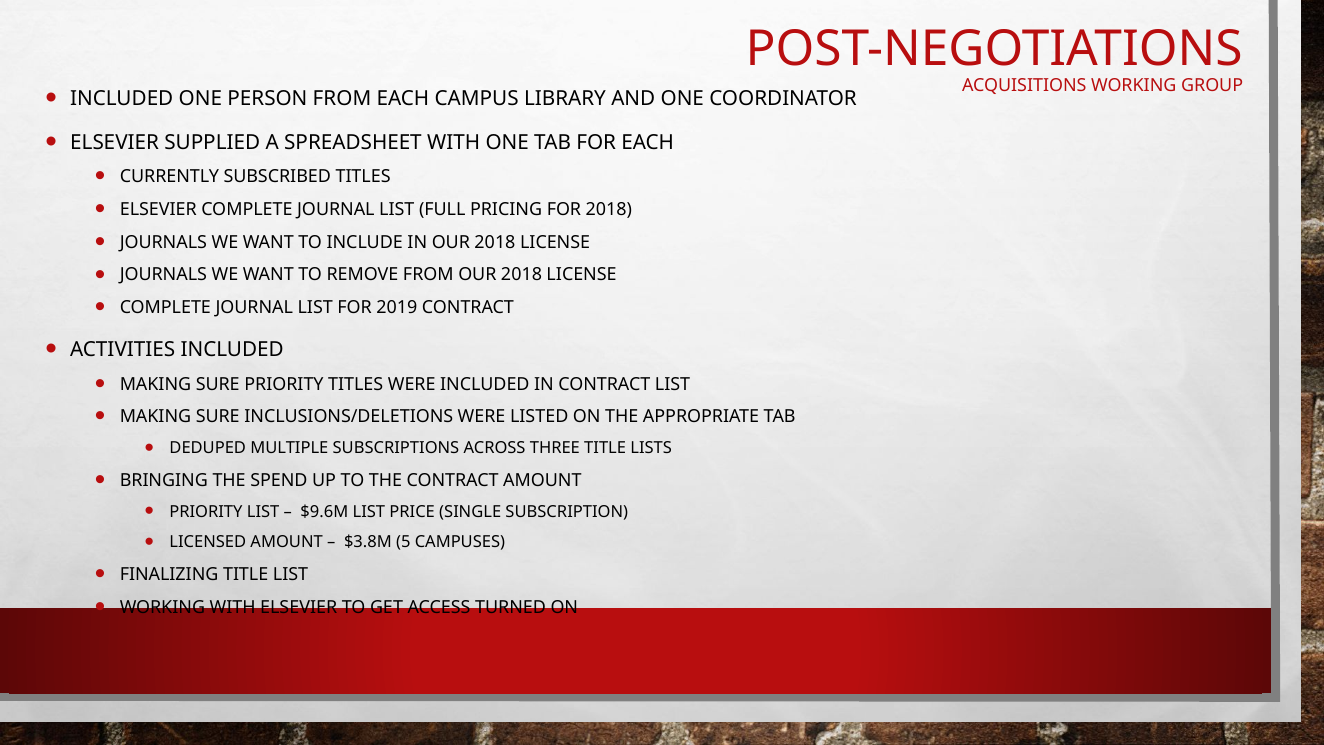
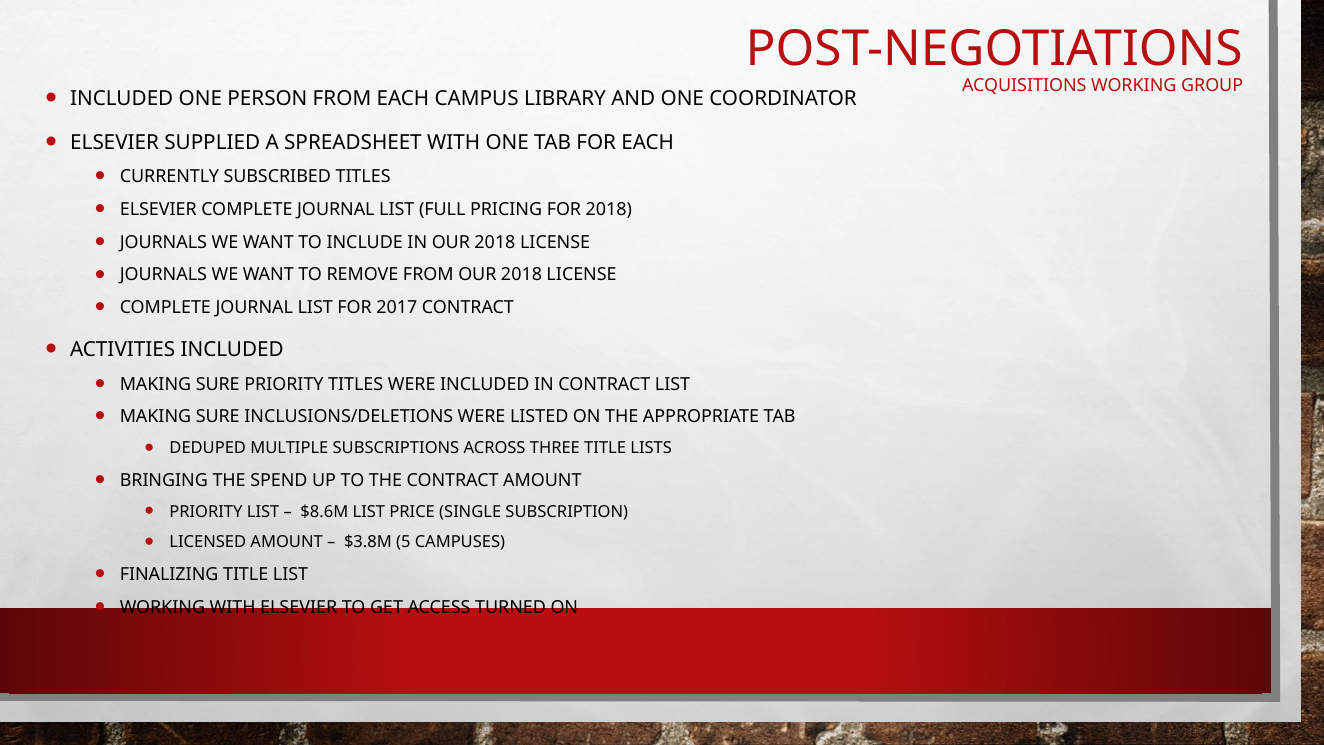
2019: 2019 -> 2017
$9.6M: $9.6M -> $8.6M
